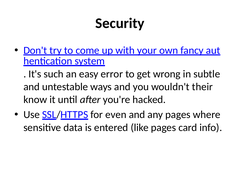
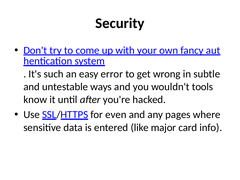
their: their -> tools
like pages: pages -> major
